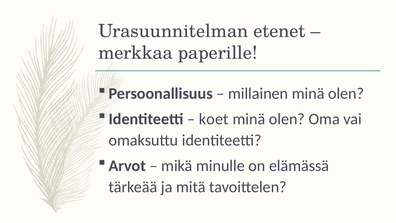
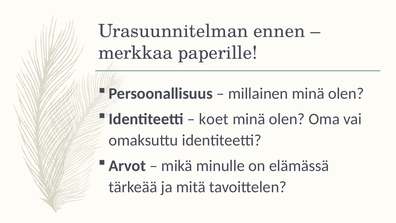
etenet: etenet -> ennen
